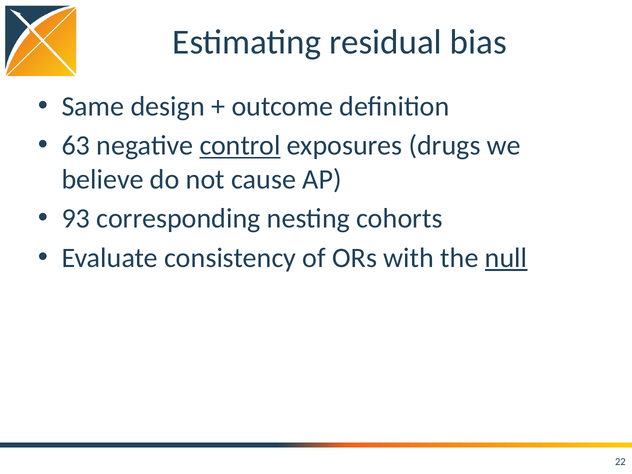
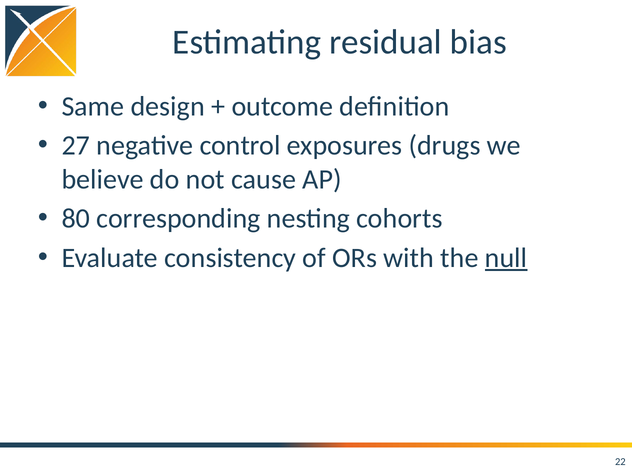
63: 63 -> 27
control underline: present -> none
93: 93 -> 80
